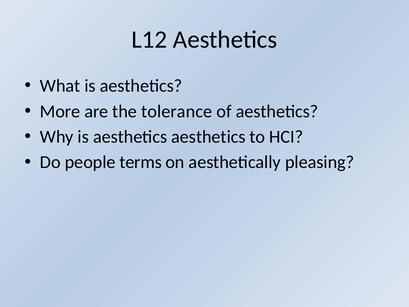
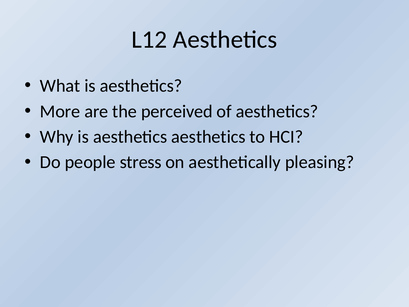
tolerance: tolerance -> perceived
terms: terms -> stress
